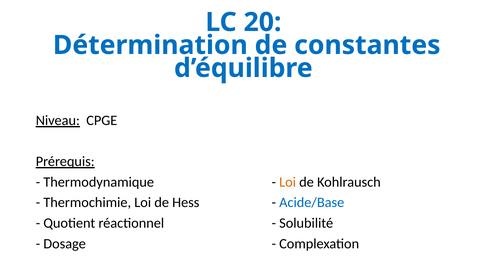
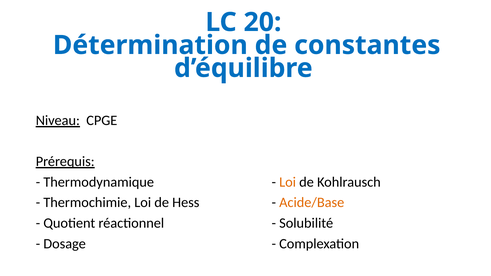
Acide/Base colour: blue -> orange
